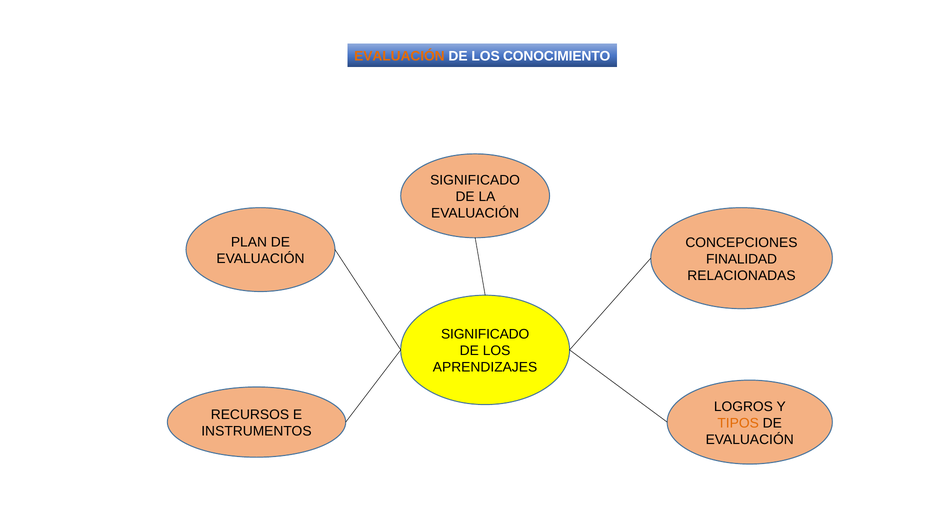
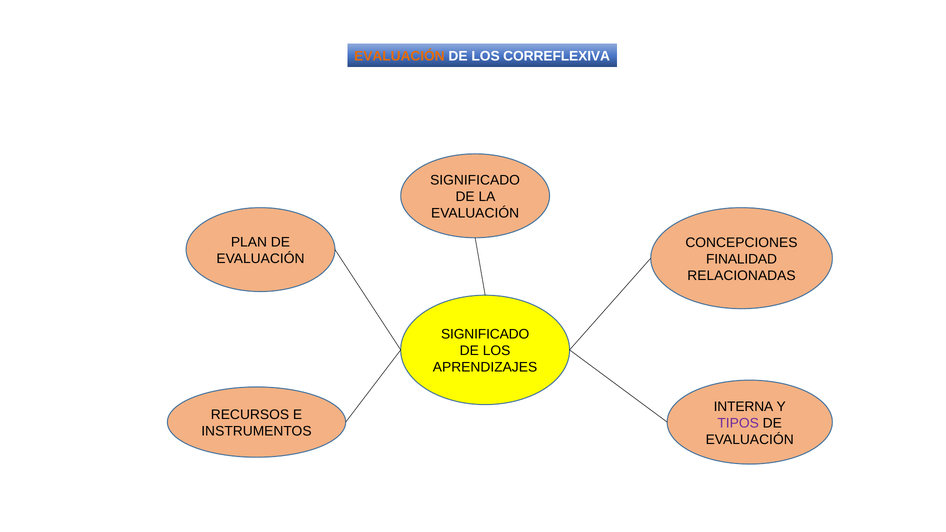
CONOCIMIENTO: CONOCIMIENTO -> CORREFLEXIVA
LOGROS: LOGROS -> INTERNA
TIPOS colour: orange -> purple
